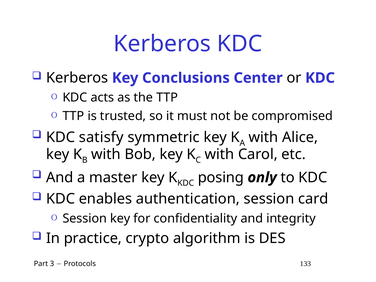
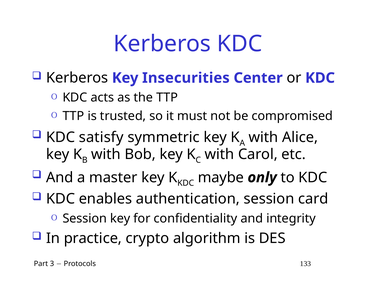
Conclusions: Conclusions -> Insecurities
posing: posing -> maybe
